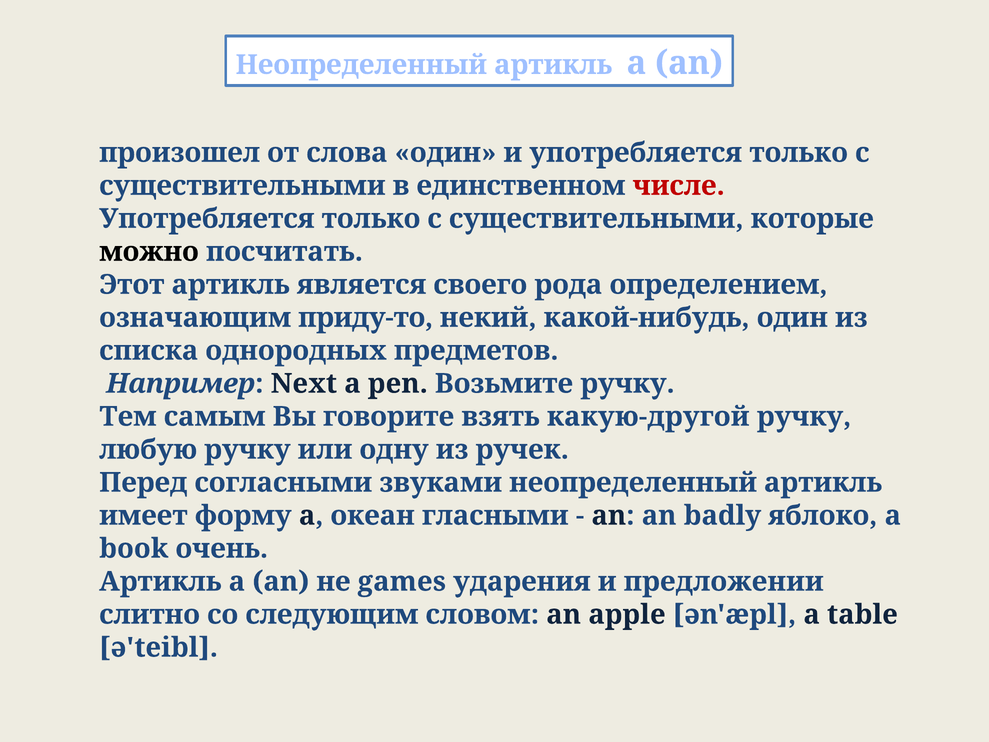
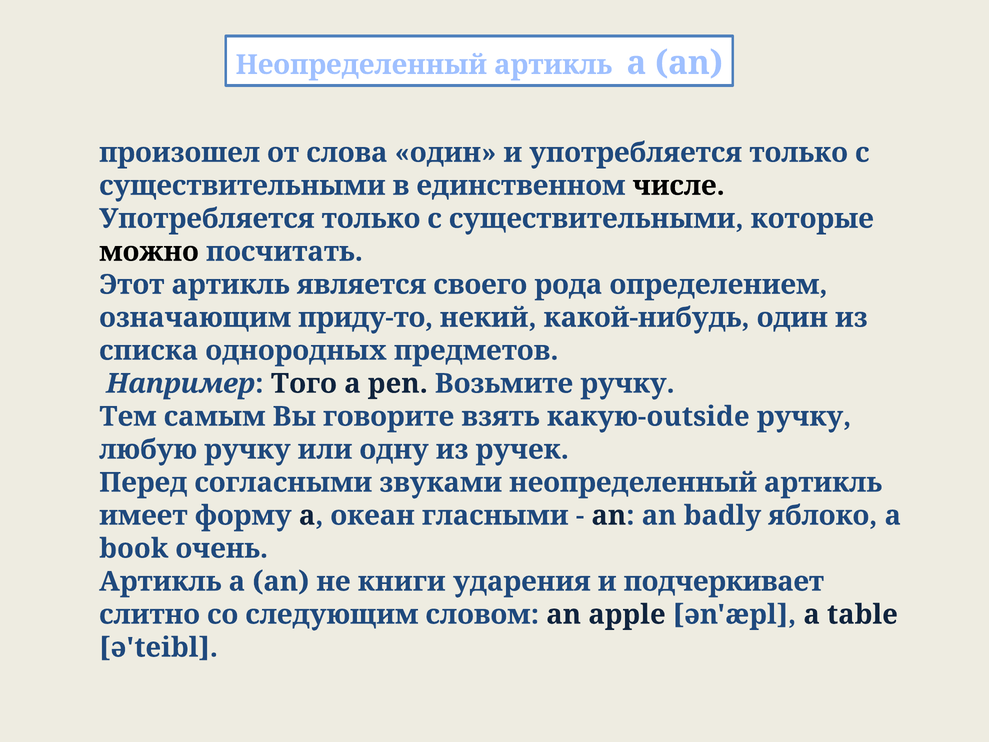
числе colour: red -> black
Next: Next -> Того
какую-другой: какую-другой -> какую-outside
games: games -> книги
предложении: предложении -> подчеркивает
